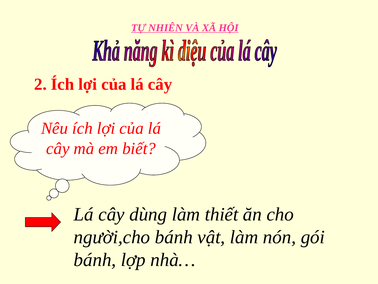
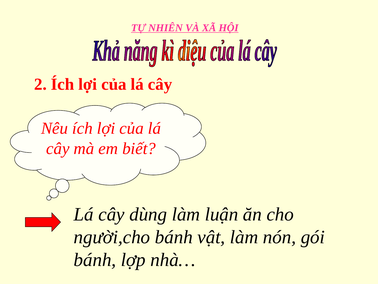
thiết: thiết -> luận
